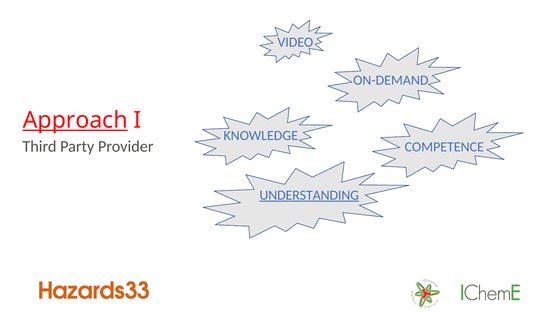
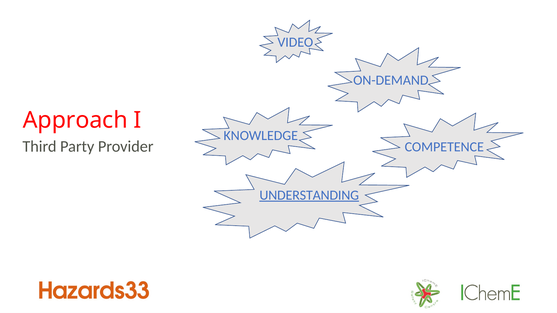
Approach underline: present -> none
